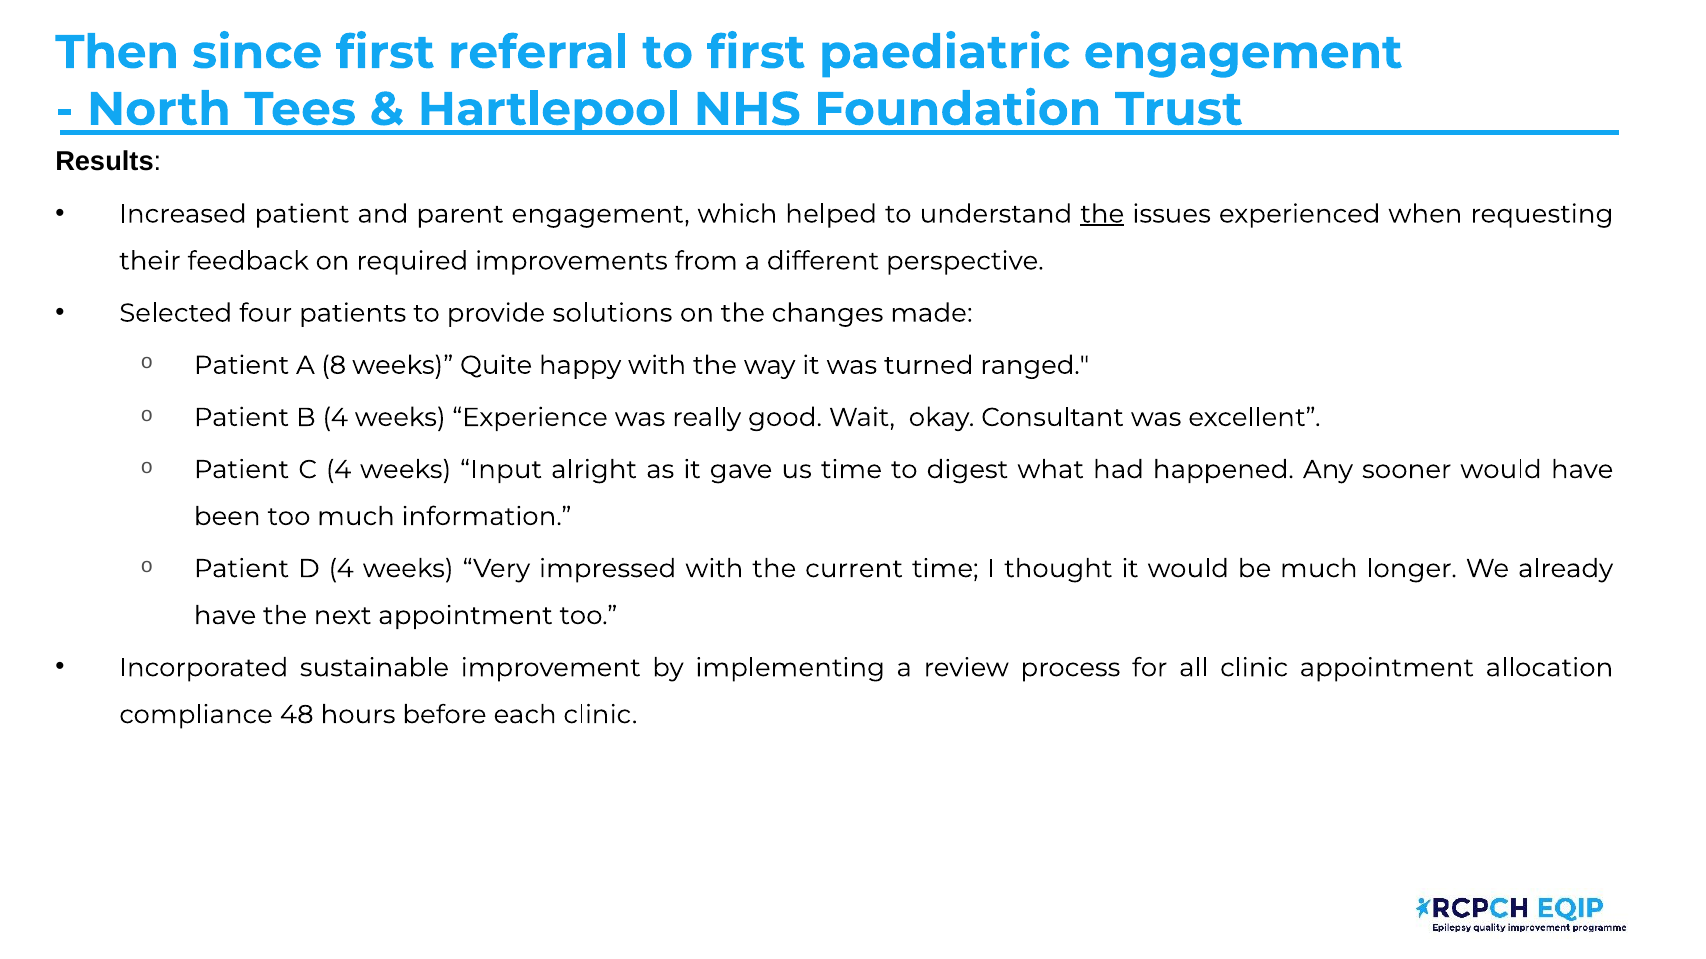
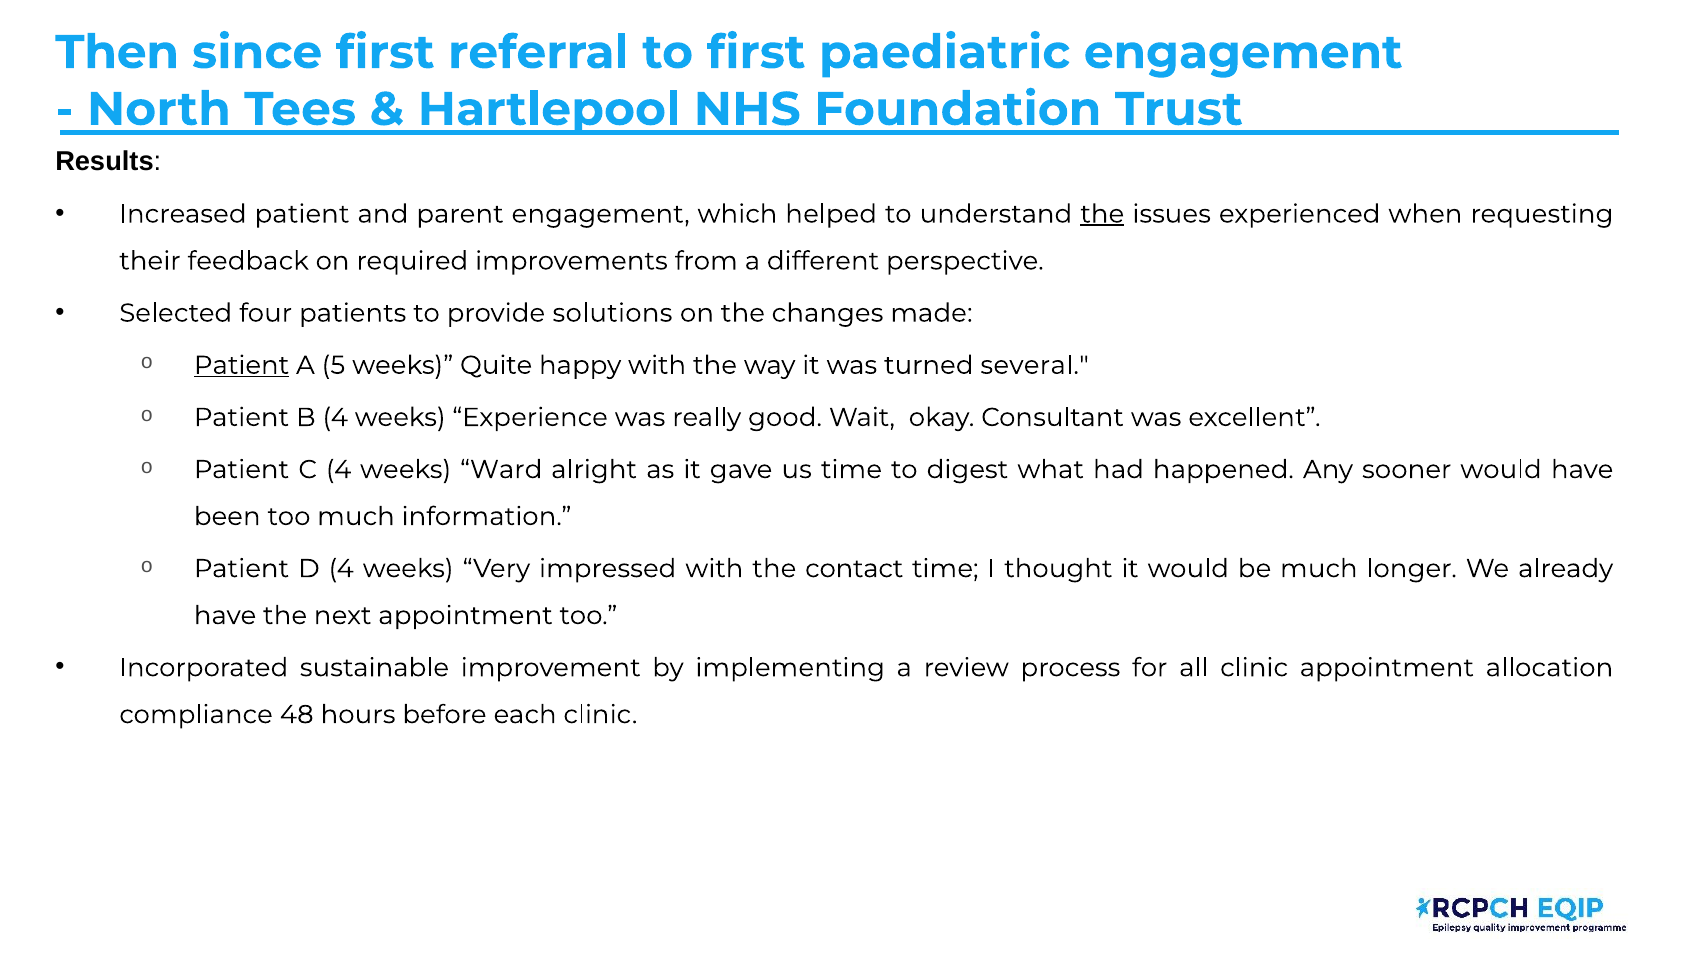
Patient at (242, 366) underline: none -> present
8: 8 -> 5
ranged: ranged -> several
Input: Input -> Ward
current: current -> contact
